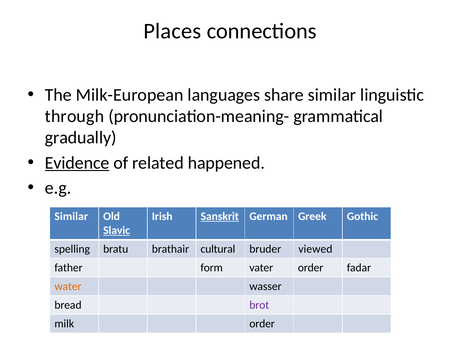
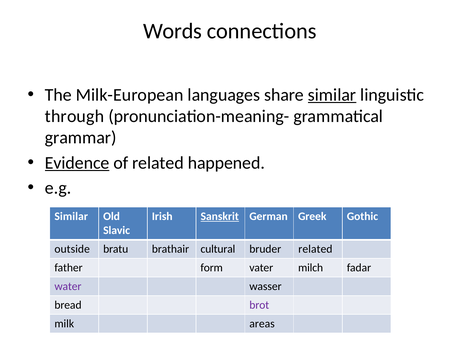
Places: Places -> Words
similar at (332, 95) underline: none -> present
gradually: gradually -> grammar
Slavic underline: present -> none
spelling: spelling -> outside
bruder viewed: viewed -> related
vater order: order -> milch
water colour: orange -> purple
milk order: order -> areas
